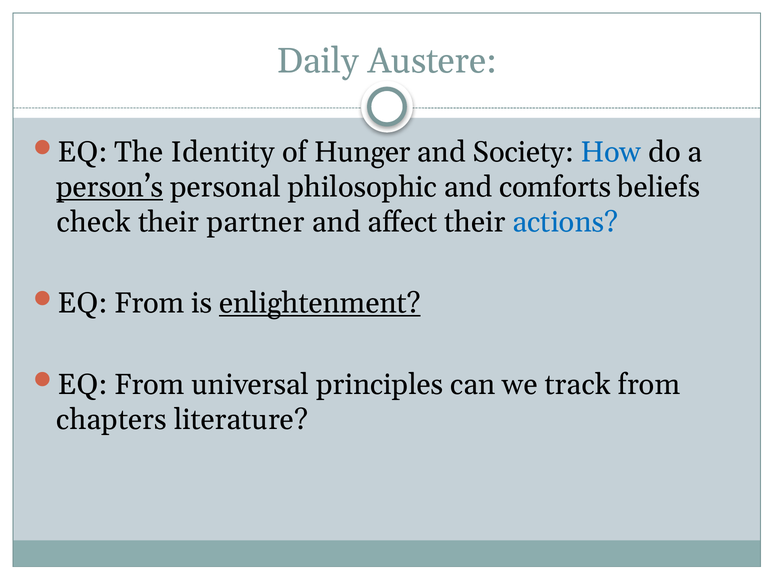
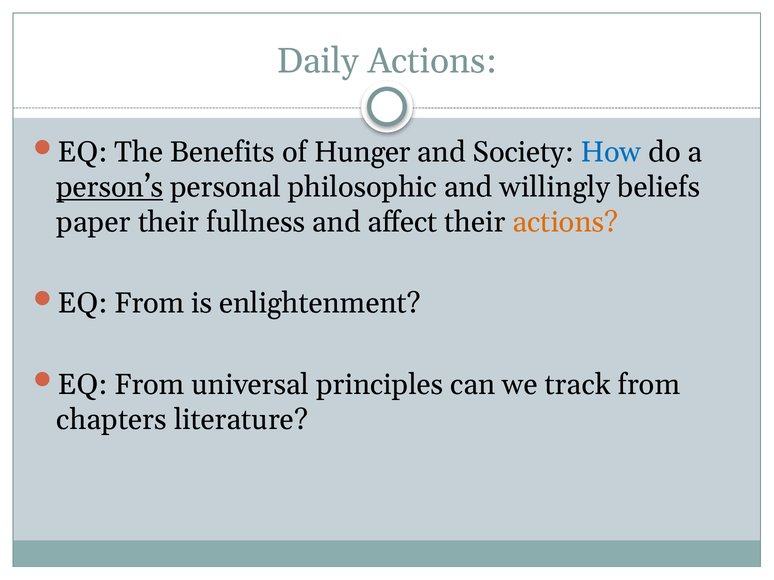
Daily Austere: Austere -> Actions
Identity: Identity -> Benefits
comforts: comforts -> willingly
check: check -> paper
partner: partner -> fullness
actions at (565, 222) colour: blue -> orange
enlightenment underline: present -> none
